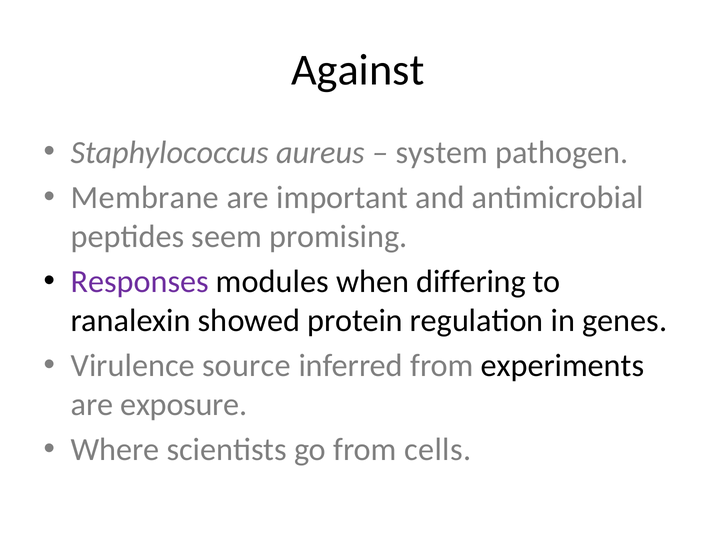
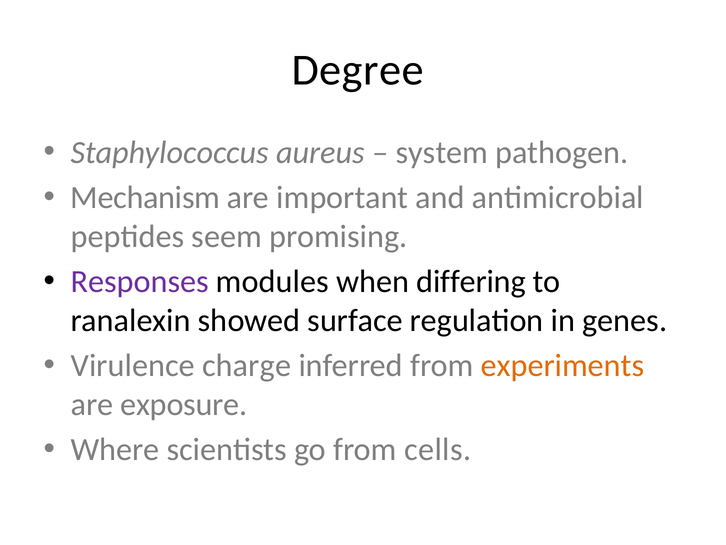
Against: Against -> Degree
Membrane: Membrane -> Mechanism
protein: protein -> surface
source: source -> charge
experiments colour: black -> orange
